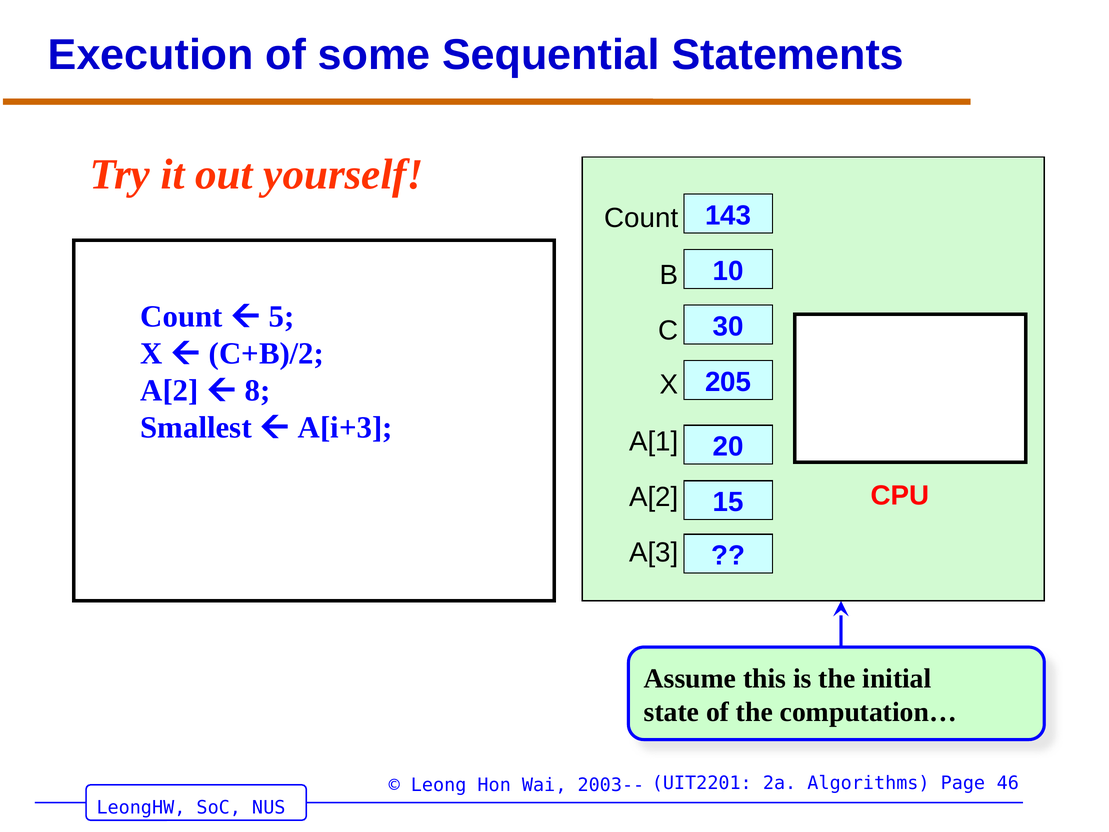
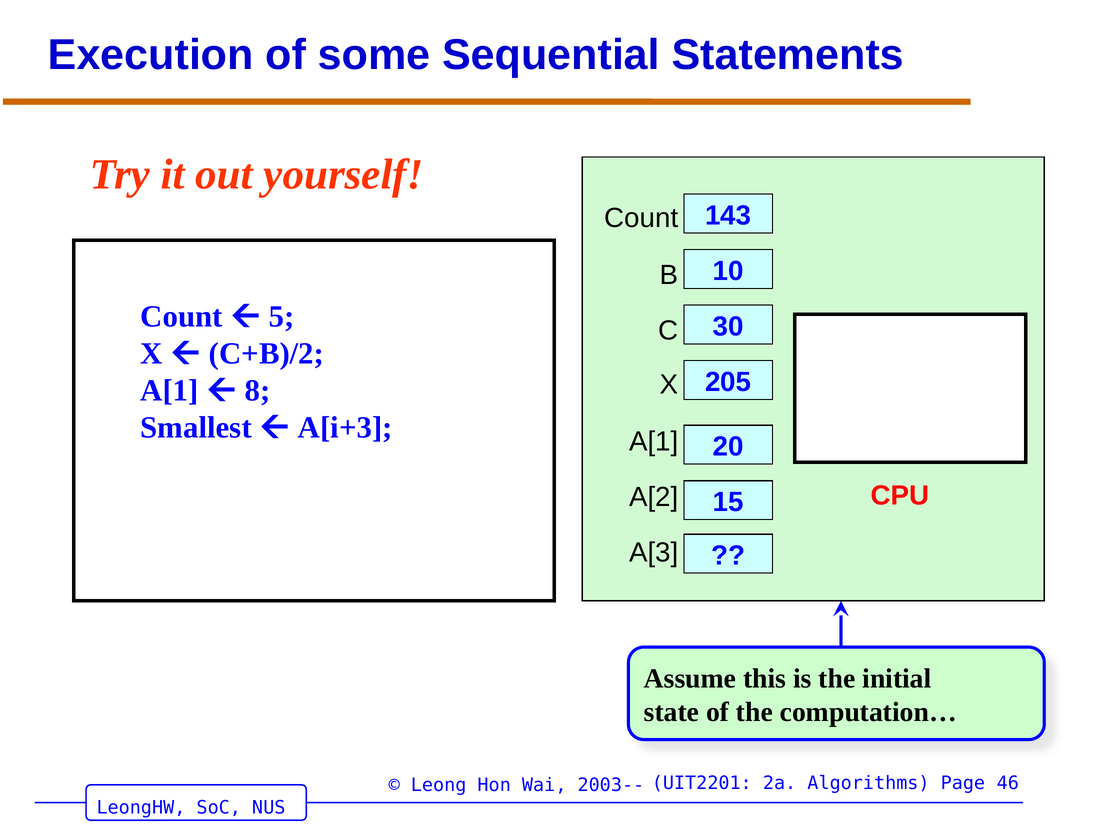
A[2 at (170, 390): A[2 -> A[1
